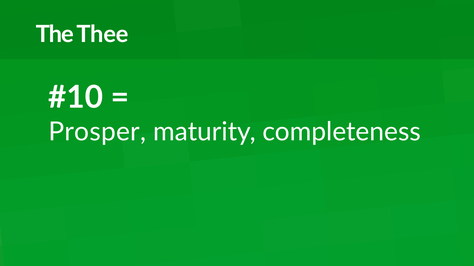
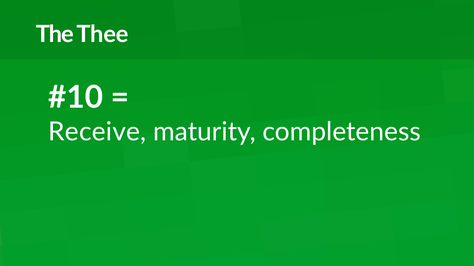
Prosper: Prosper -> Receive
